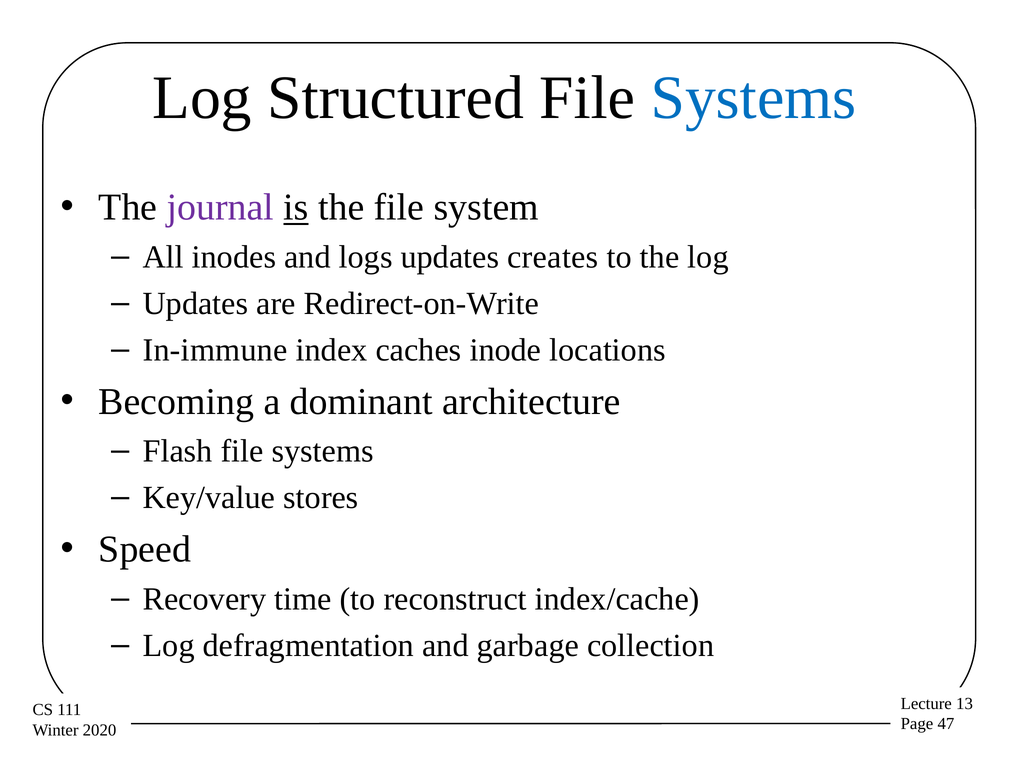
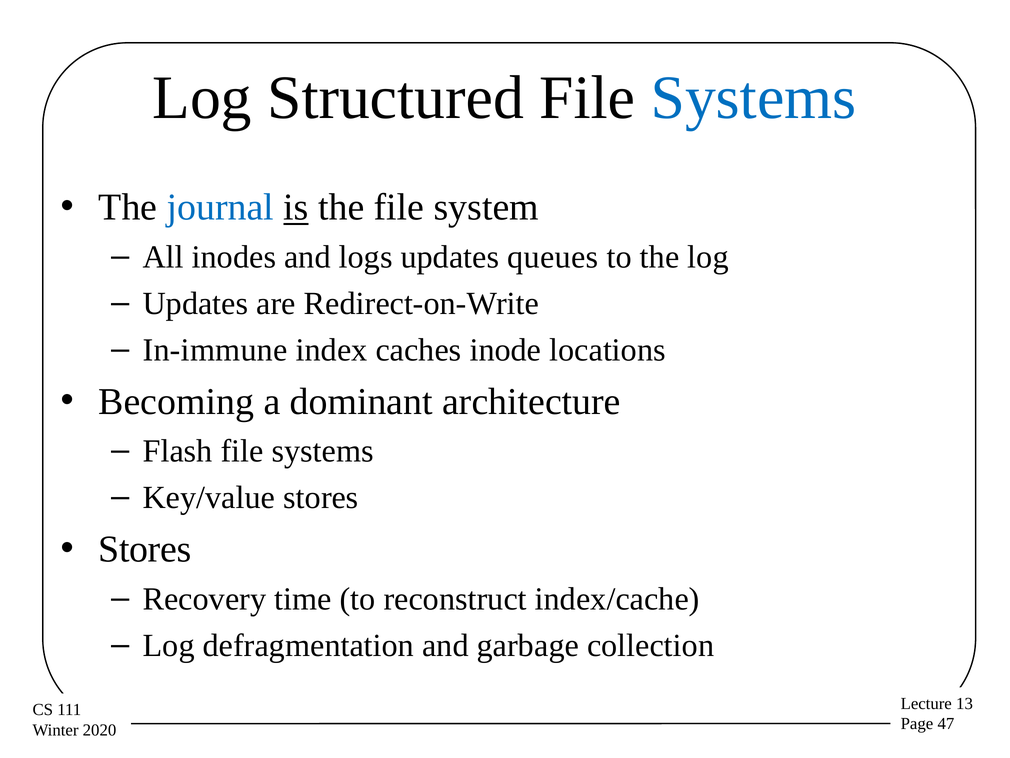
journal colour: purple -> blue
creates: creates -> queues
Speed at (145, 549): Speed -> Stores
